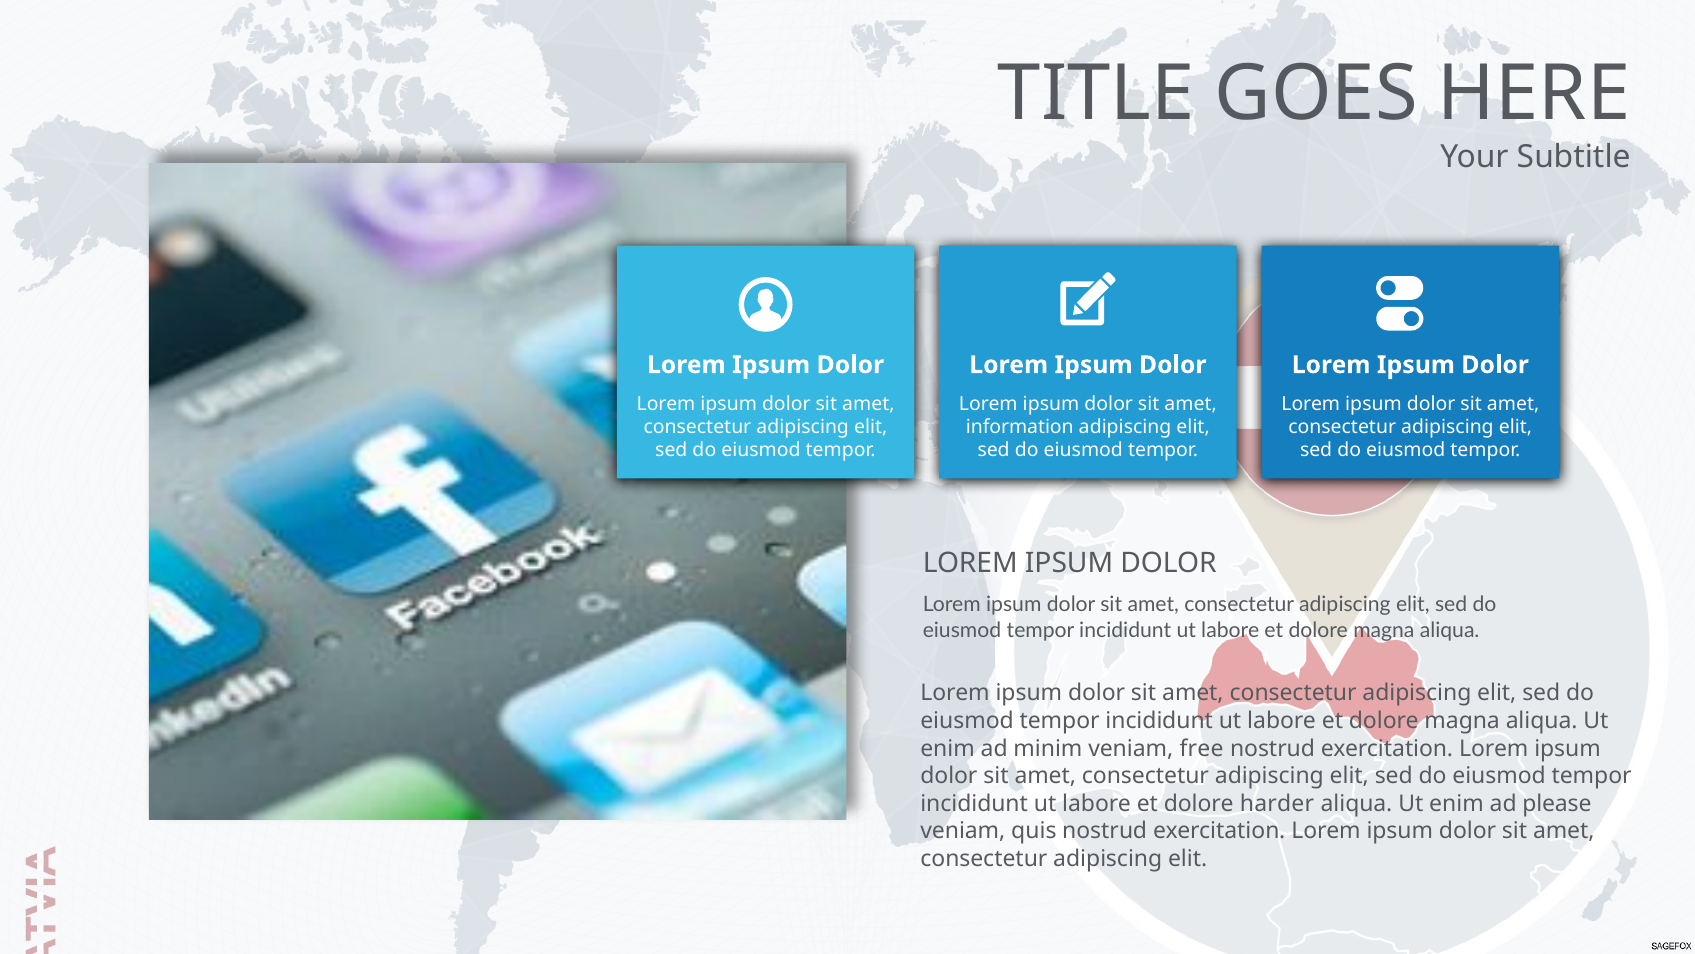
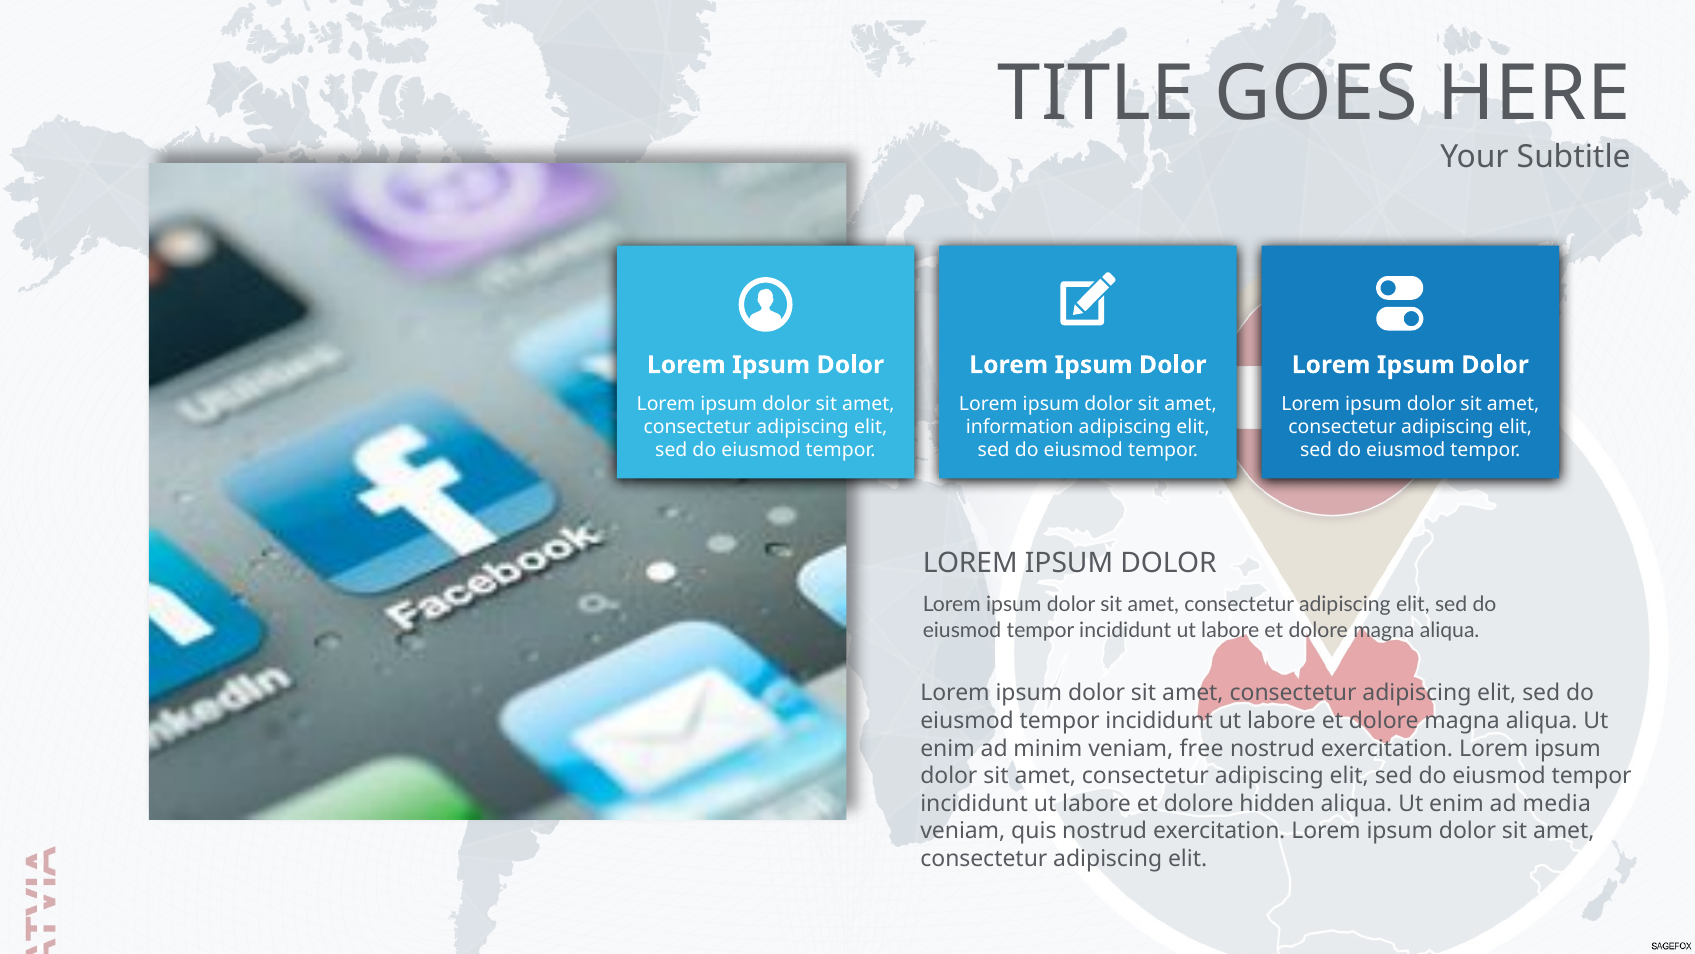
harder: harder -> hidden
please: please -> media
